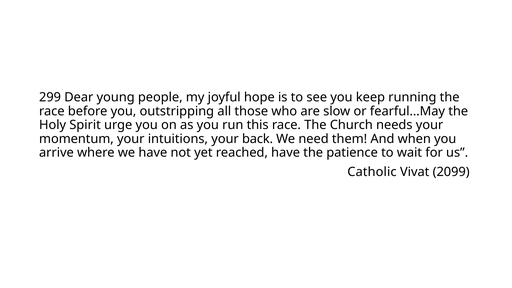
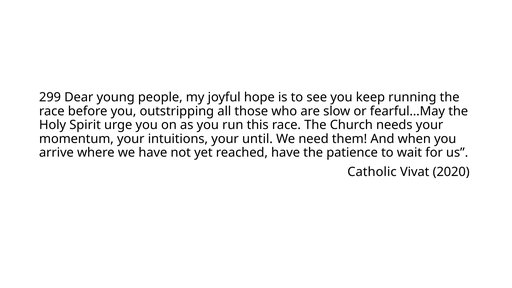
back: back -> until
2099: 2099 -> 2020
